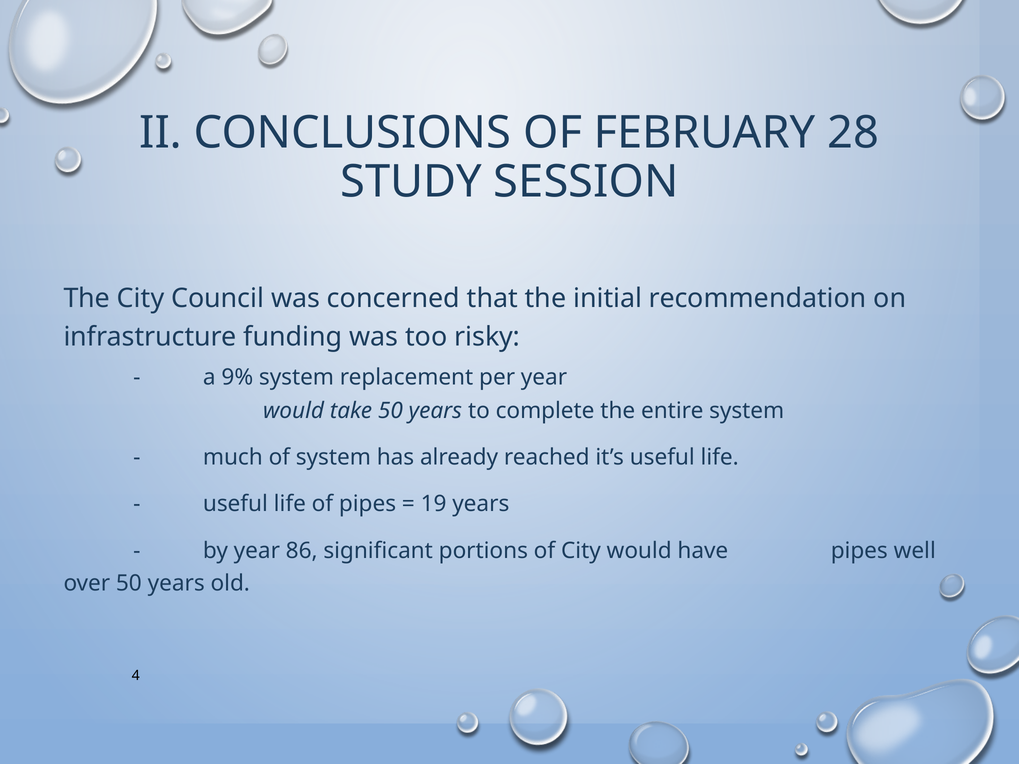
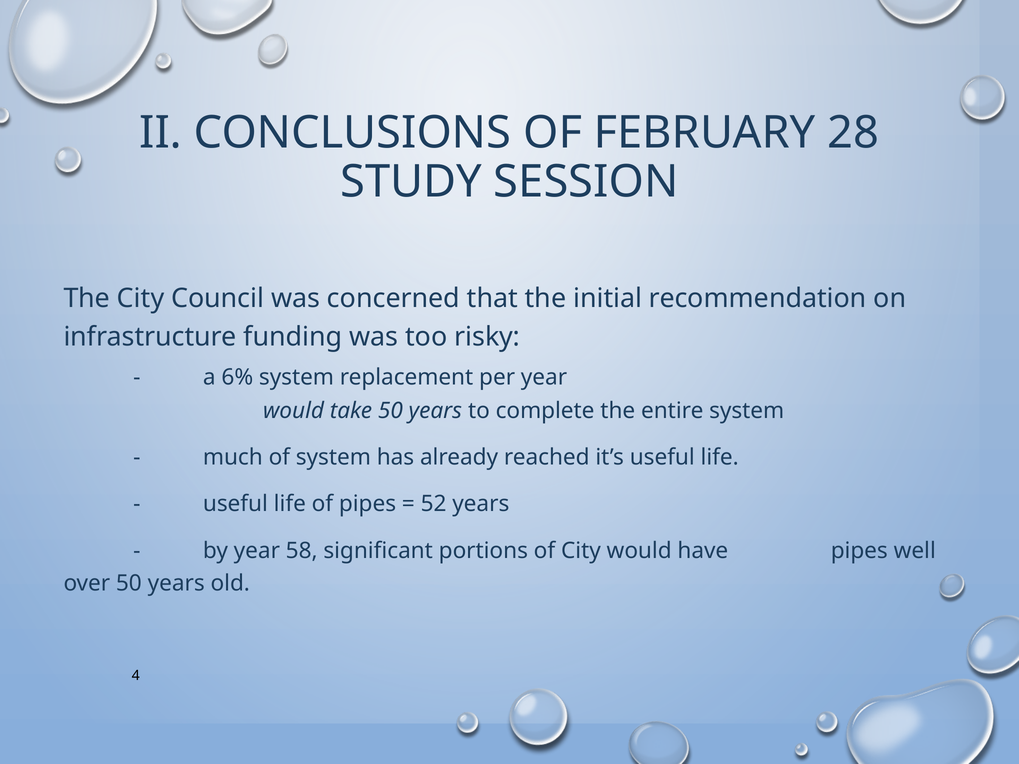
9%: 9% -> 6%
19: 19 -> 52
86: 86 -> 58
